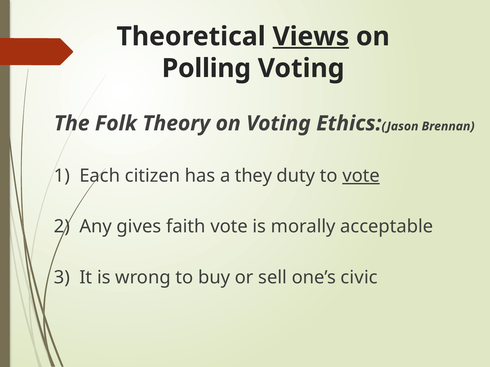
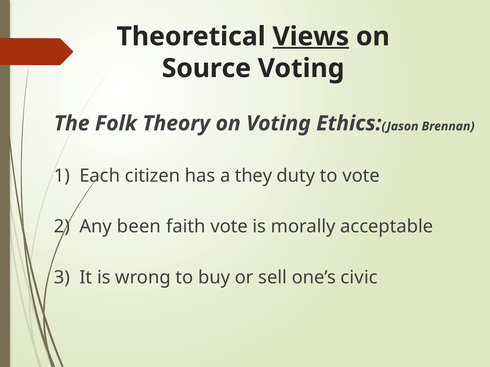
Polling: Polling -> Source
vote at (361, 176) underline: present -> none
gives: gives -> been
